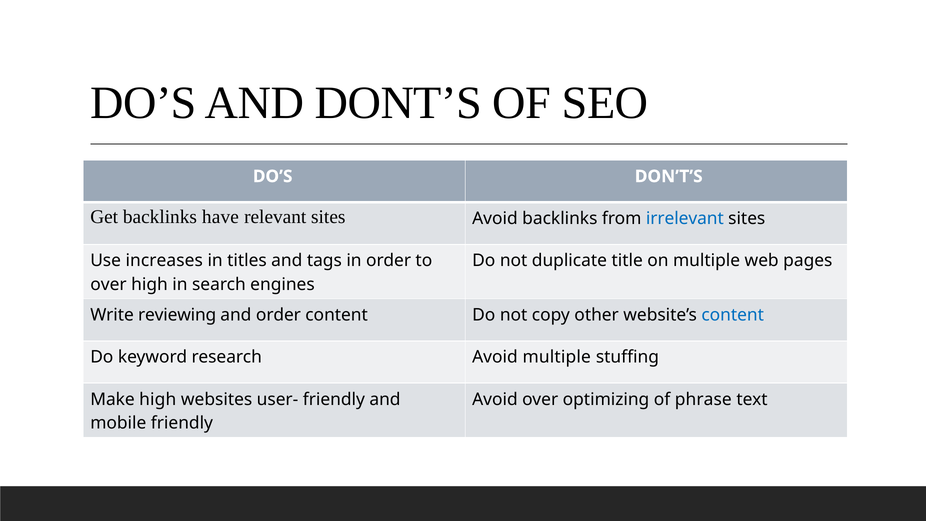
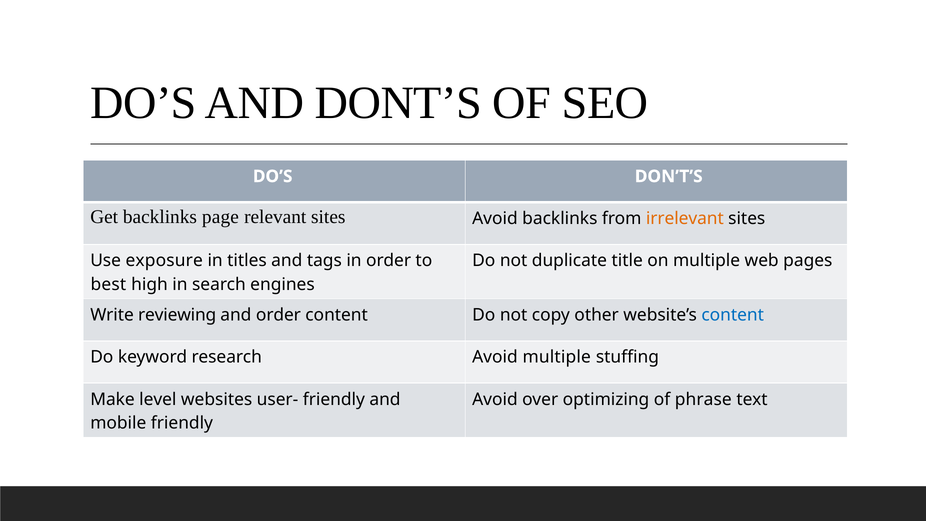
have: have -> page
irrelevant colour: blue -> orange
increases: increases -> exposure
over at (108, 284): over -> best
Make high: high -> level
